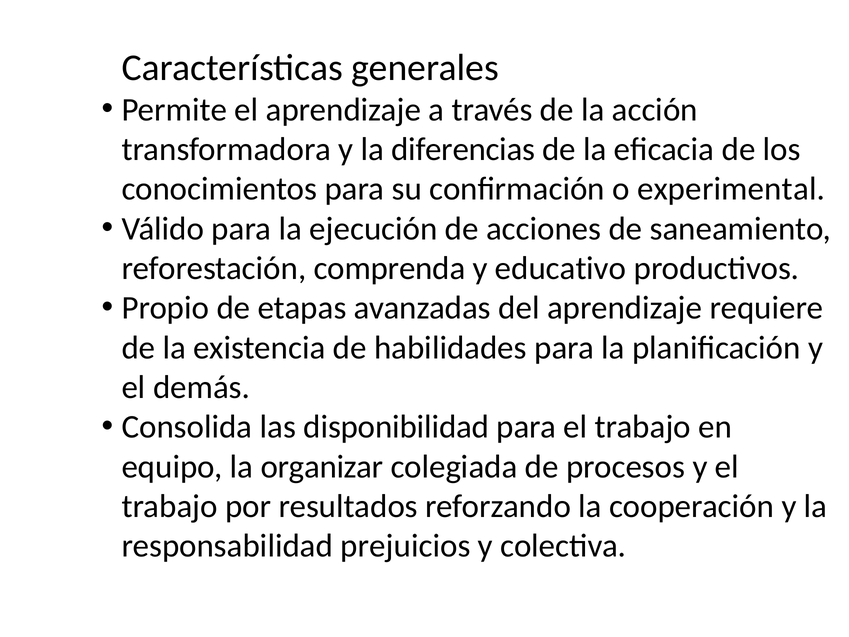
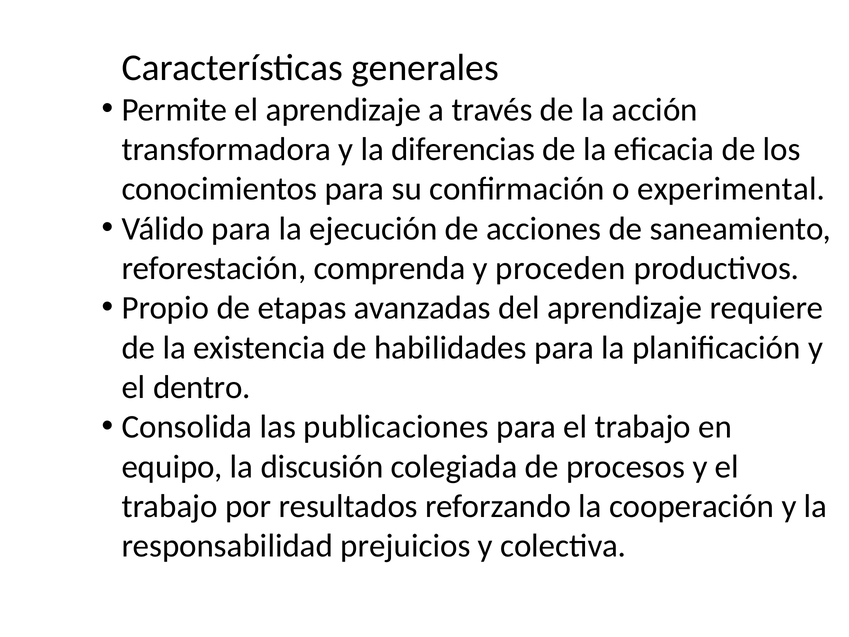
educativo: educativo -> proceden
demás: demás -> dentro
disponibilidad: disponibilidad -> publicaciones
organizar: organizar -> discusión
